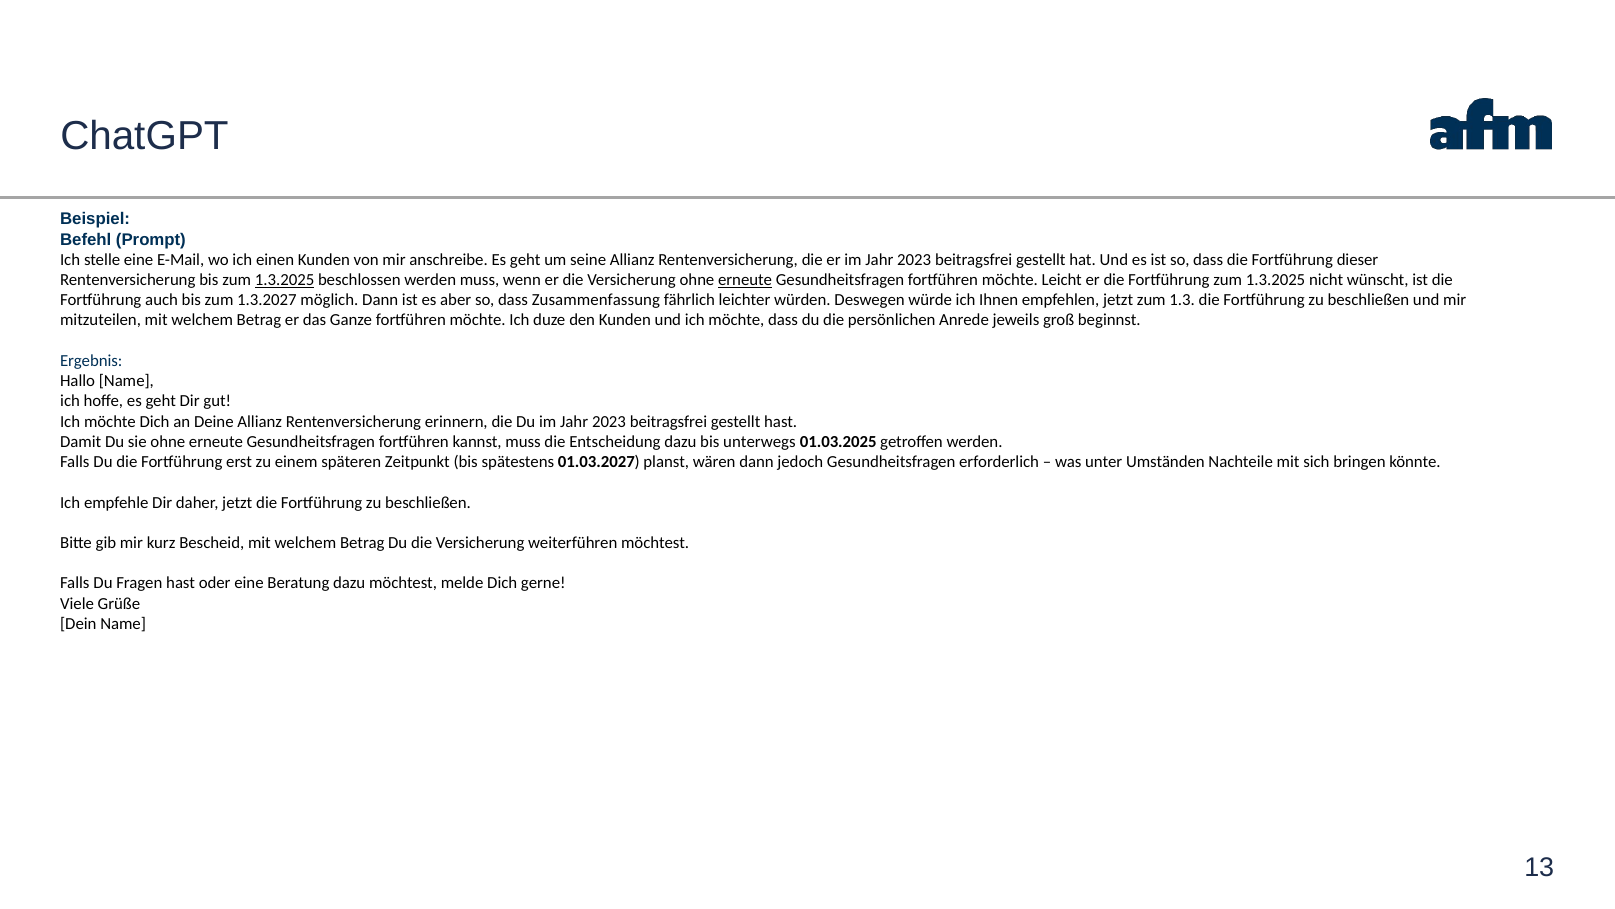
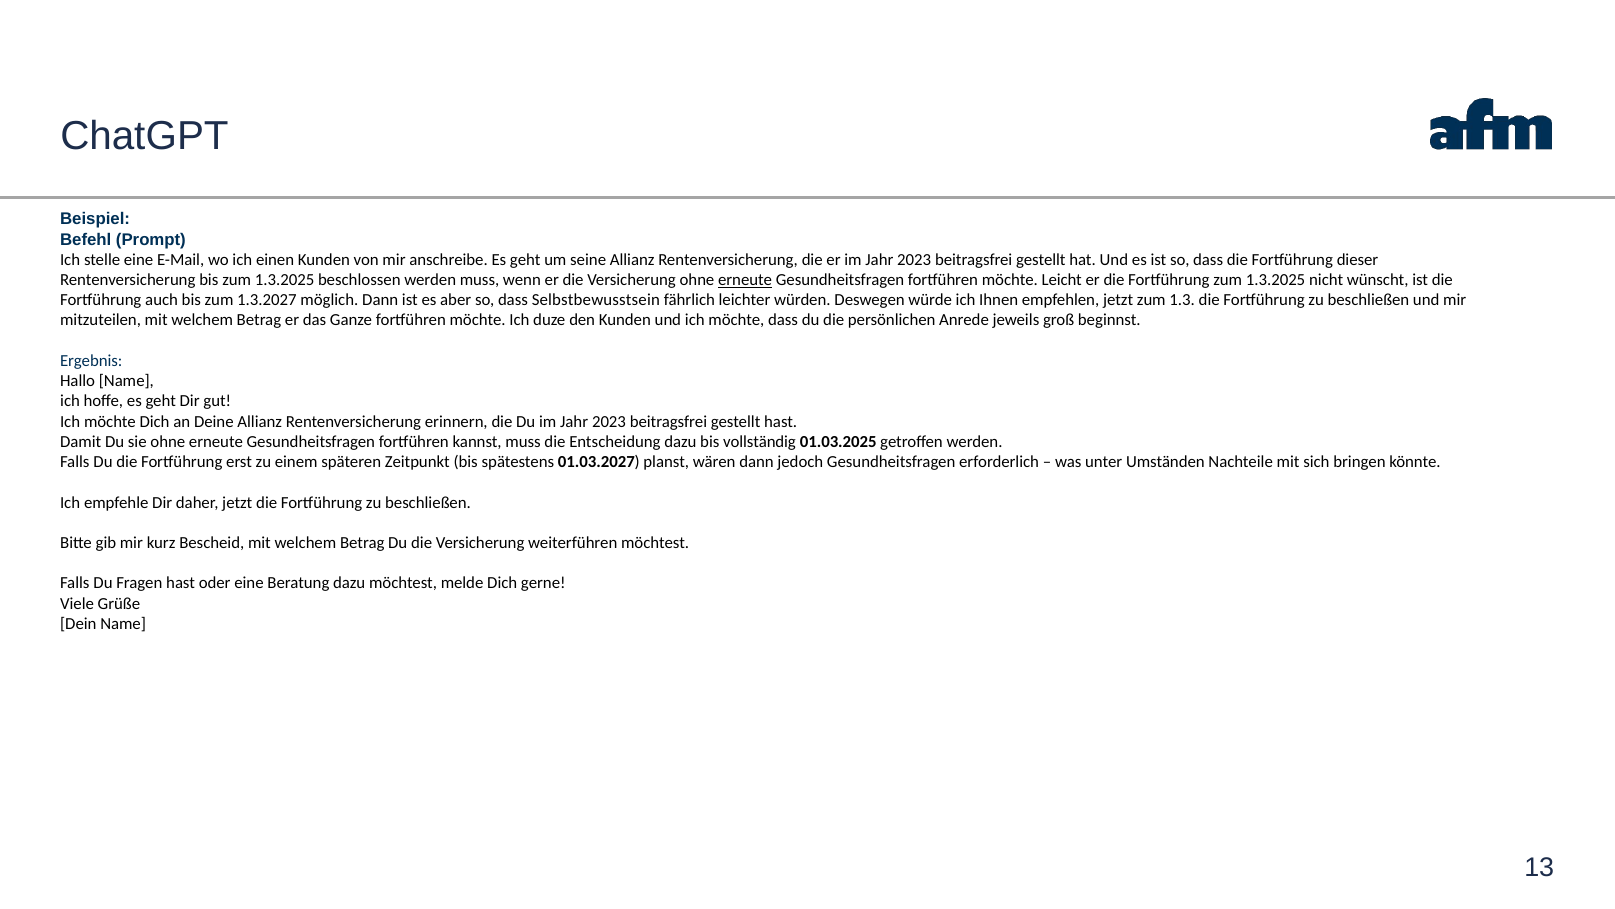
1.3.2025 at (285, 280) underline: present -> none
Zusammenfassung: Zusammenfassung -> Selbstbewusstsein
unterwegs: unterwegs -> vollständig
